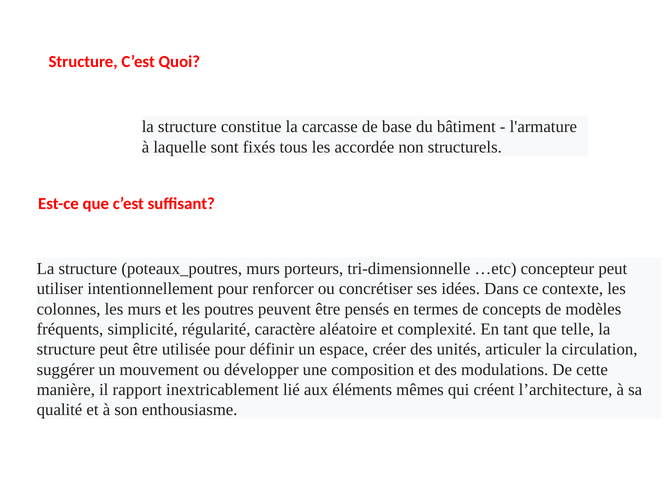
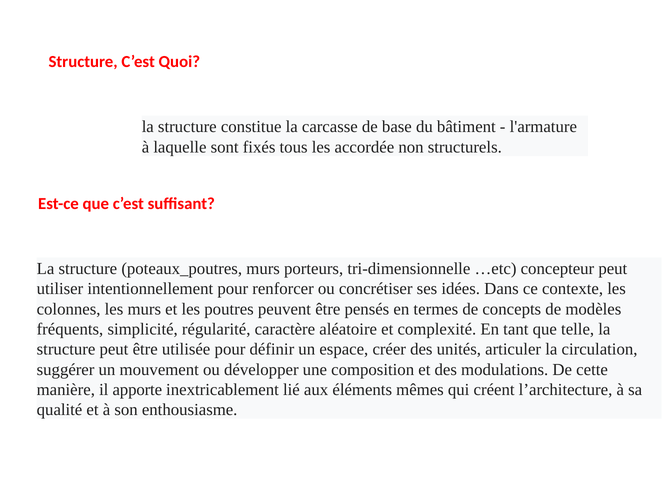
rapport: rapport -> apporte
